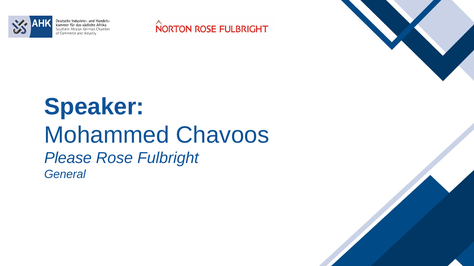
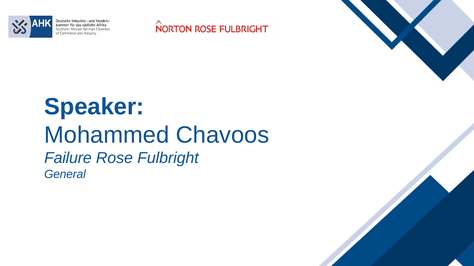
Please: Please -> Failure
